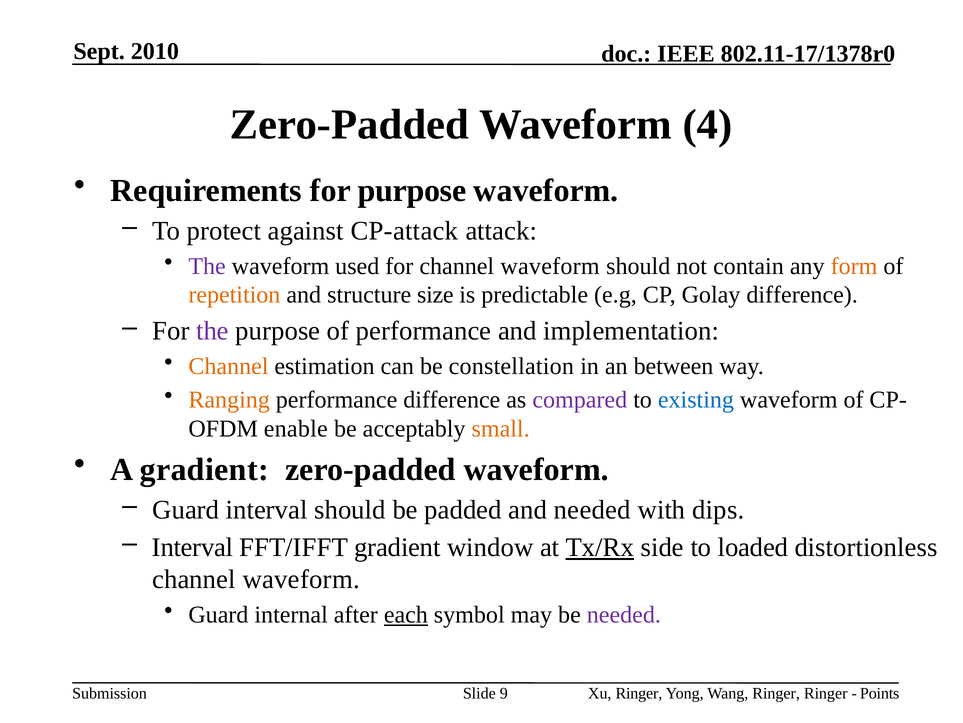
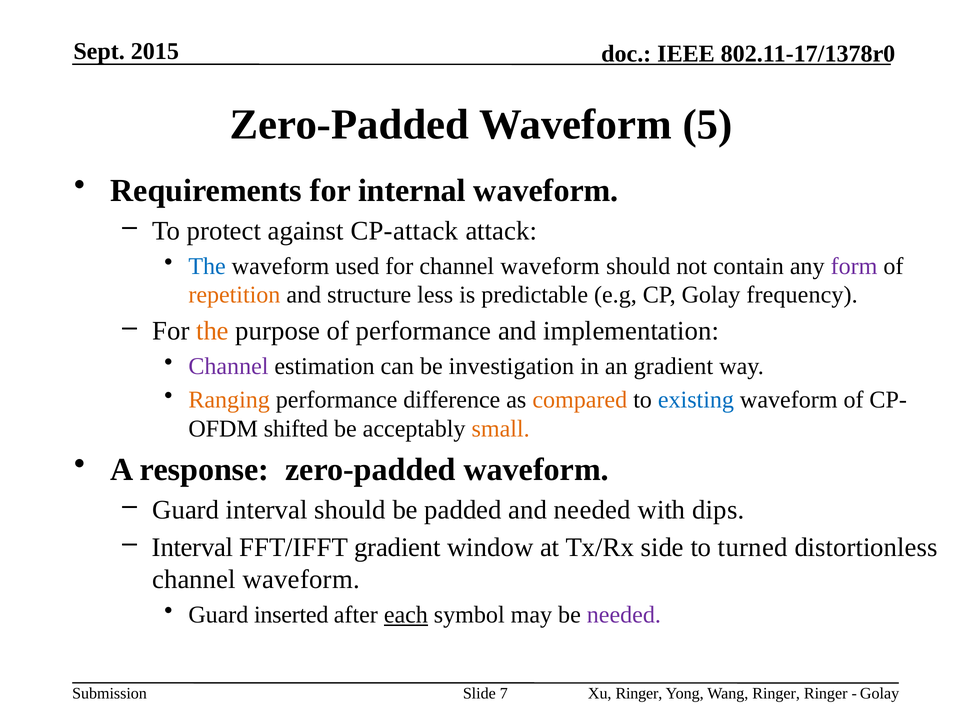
2010: 2010 -> 2015
4: 4 -> 5
for purpose: purpose -> internal
The at (207, 266) colour: purple -> blue
form colour: orange -> purple
size: size -> less
Golay difference: difference -> frequency
the at (212, 331) colour: purple -> orange
Channel at (228, 366) colour: orange -> purple
constellation: constellation -> investigation
an between: between -> gradient
compared colour: purple -> orange
enable: enable -> shifted
A gradient: gradient -> response
Tx/Rx underline: present -> none
loaded: loaded -> turned
internal: internal -> inserted
9: 9 -> 7
Points at (880, 693): Points -> Golay
